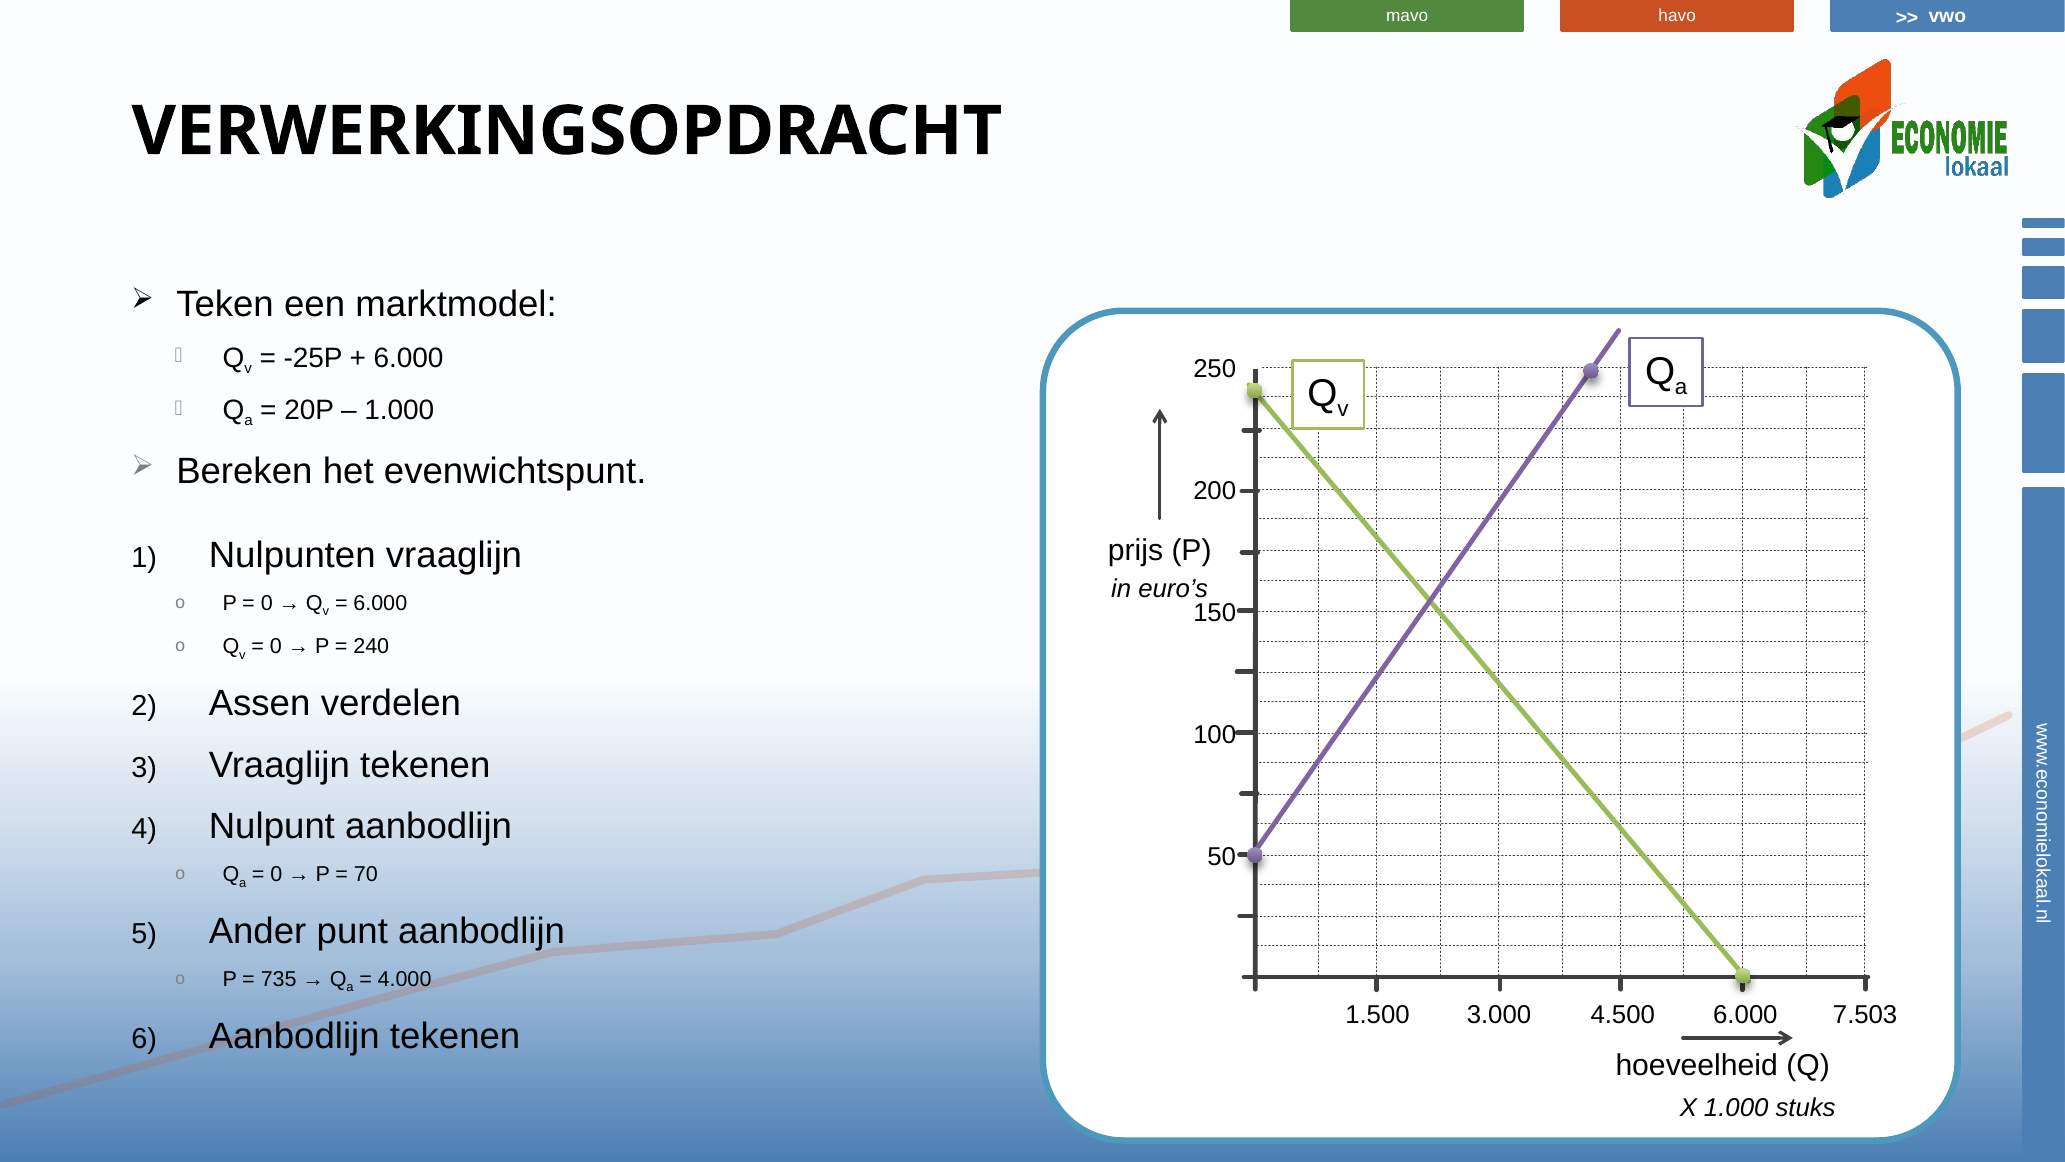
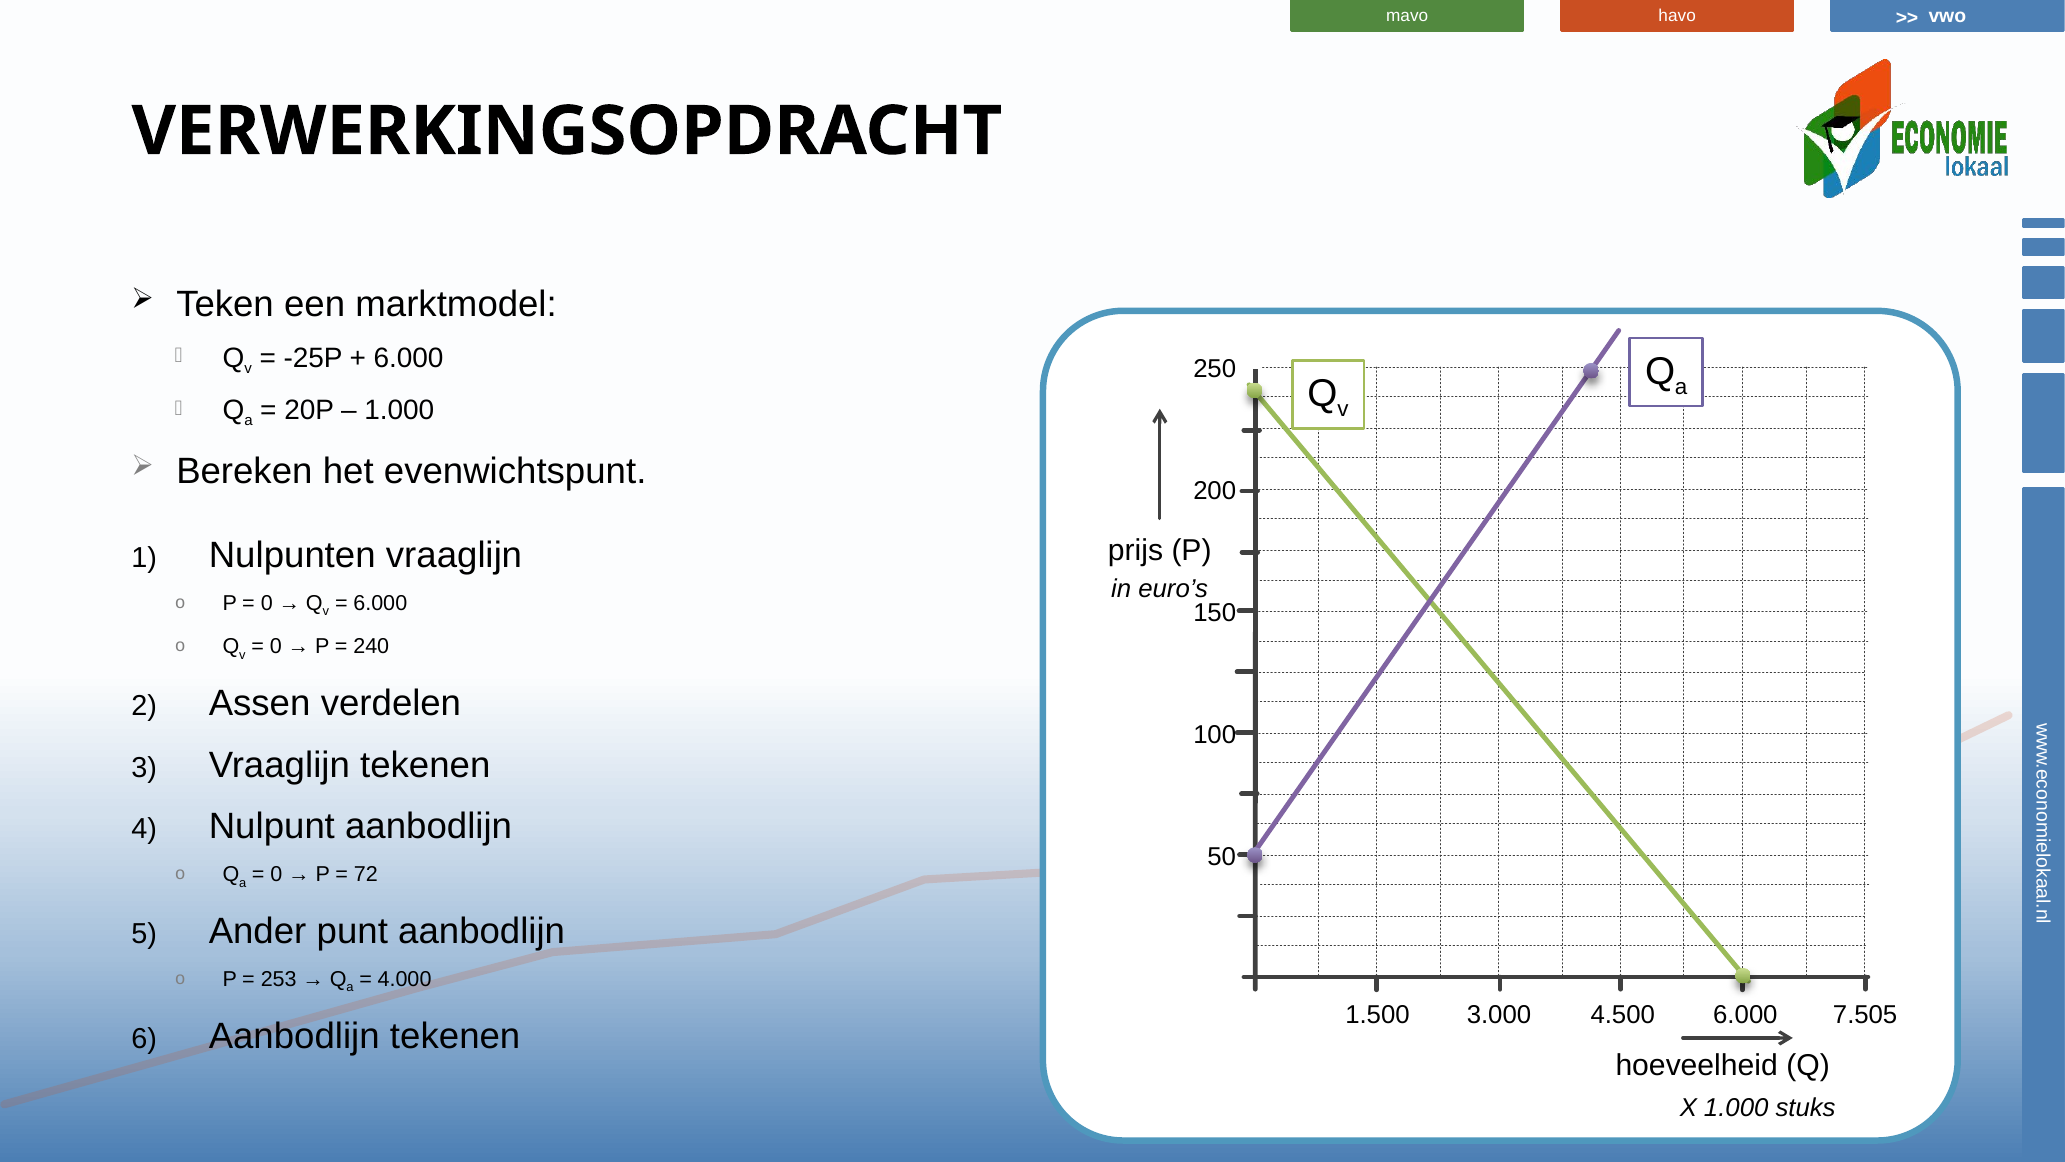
70: 70 -> 72
735: 735 -> 253
7.503: 7.503 -> 7.505
